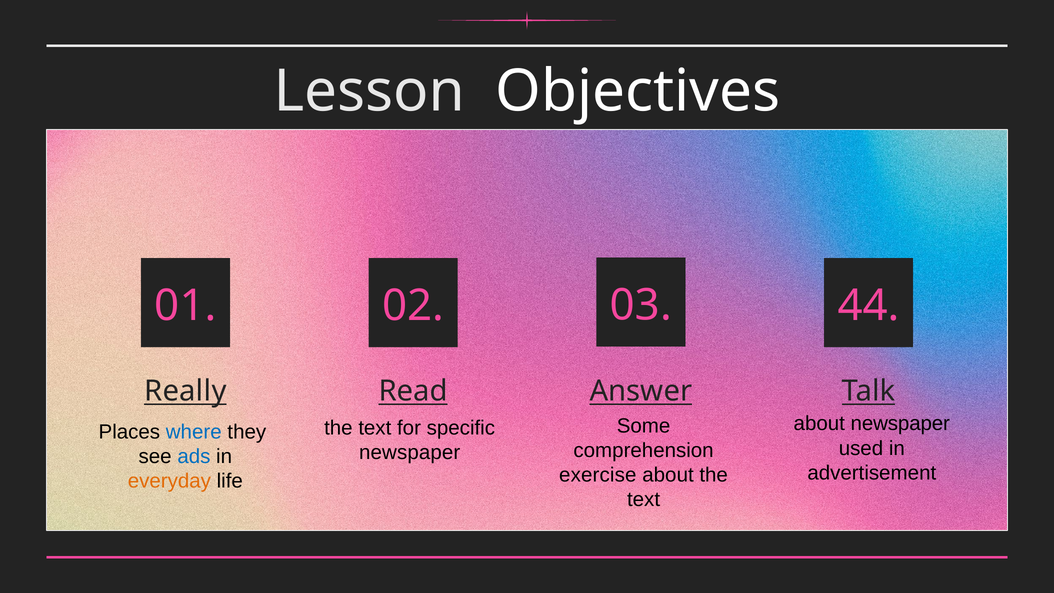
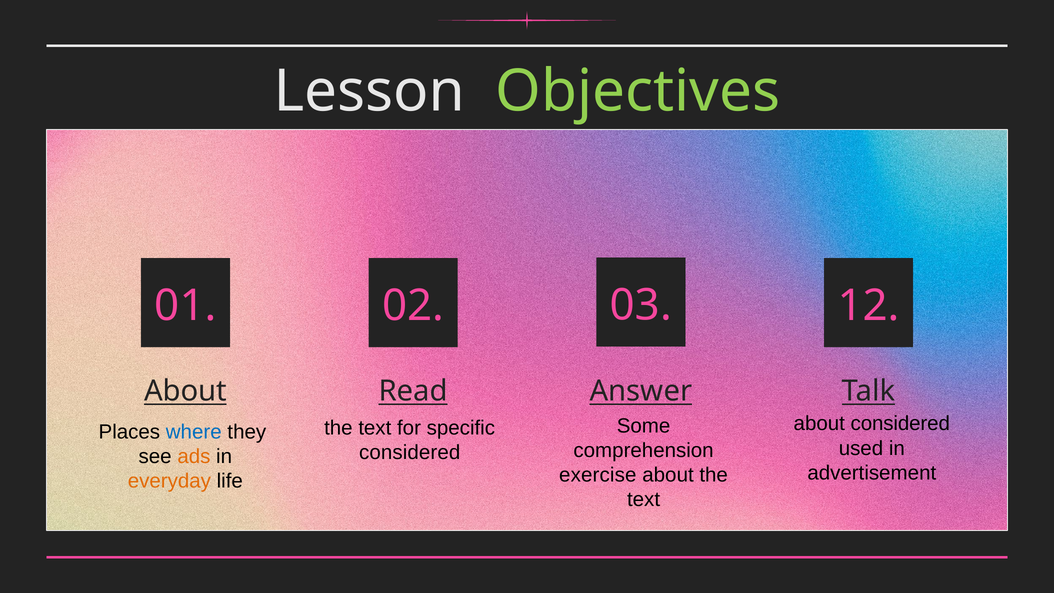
Objectives colour: white -> light green
44: 44 -> 12
Really at (185, 391): Really -> About
about newspaper: newspaper -> considered
newspaper at (410, 452): newspaper -> considered
ads colour: blue -> orange
